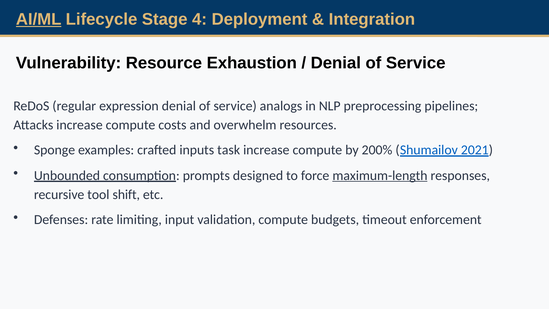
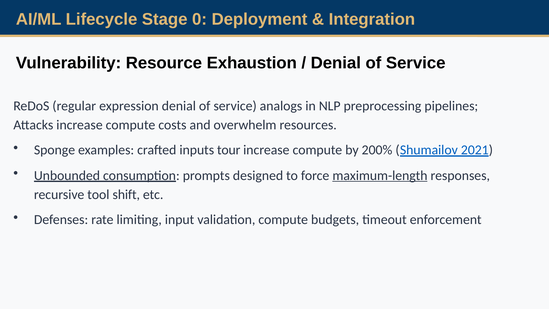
AI/ML underline: present -> none
4: 4 -> 0
task: task -> tour
